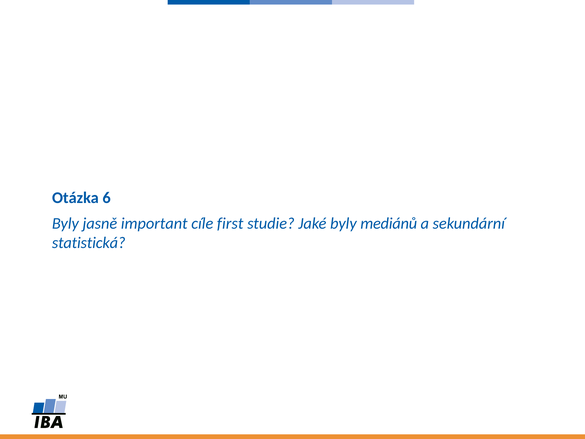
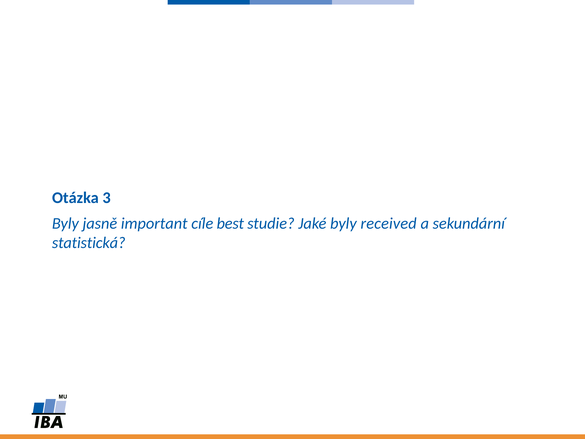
6: 6 -> 3
first: first -> best
mediánů: mediánů -> received
